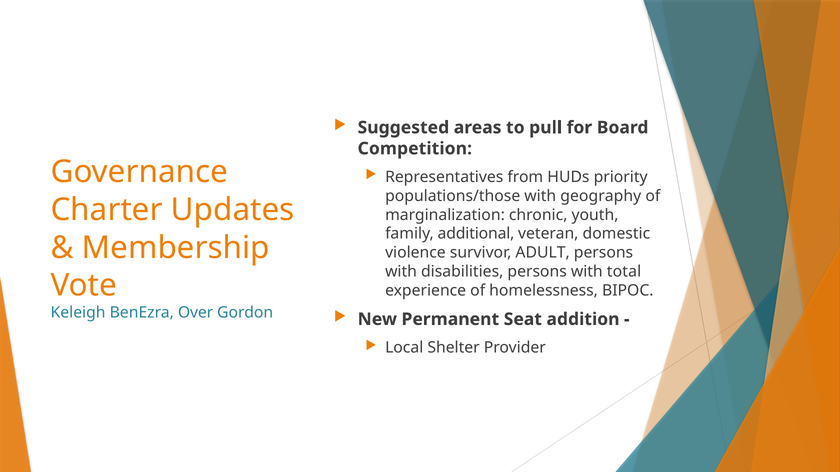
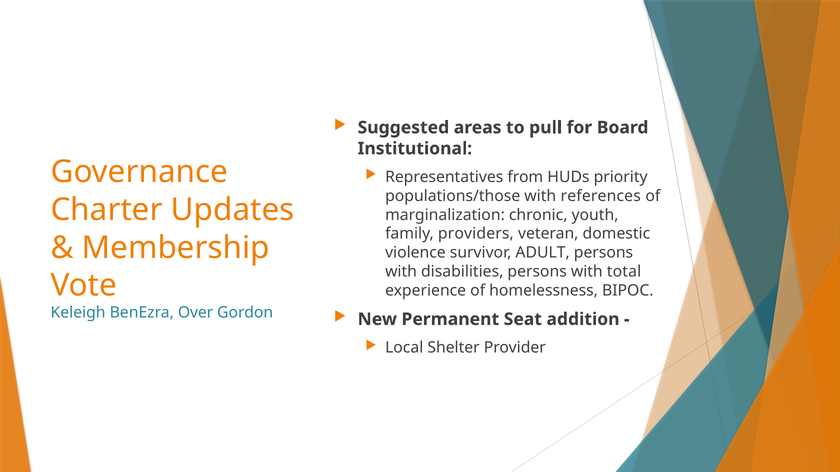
Competition: Competition -> Institutional
geography: geography -> references
additional: additional -> providers
